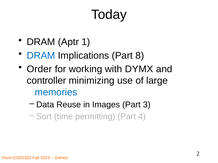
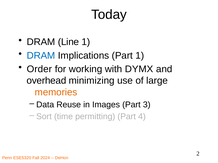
Aptr: Aptr -> Line
Part 8: 8 -> 1
controller: controller -> overhead
memories colour: blue -> orange
